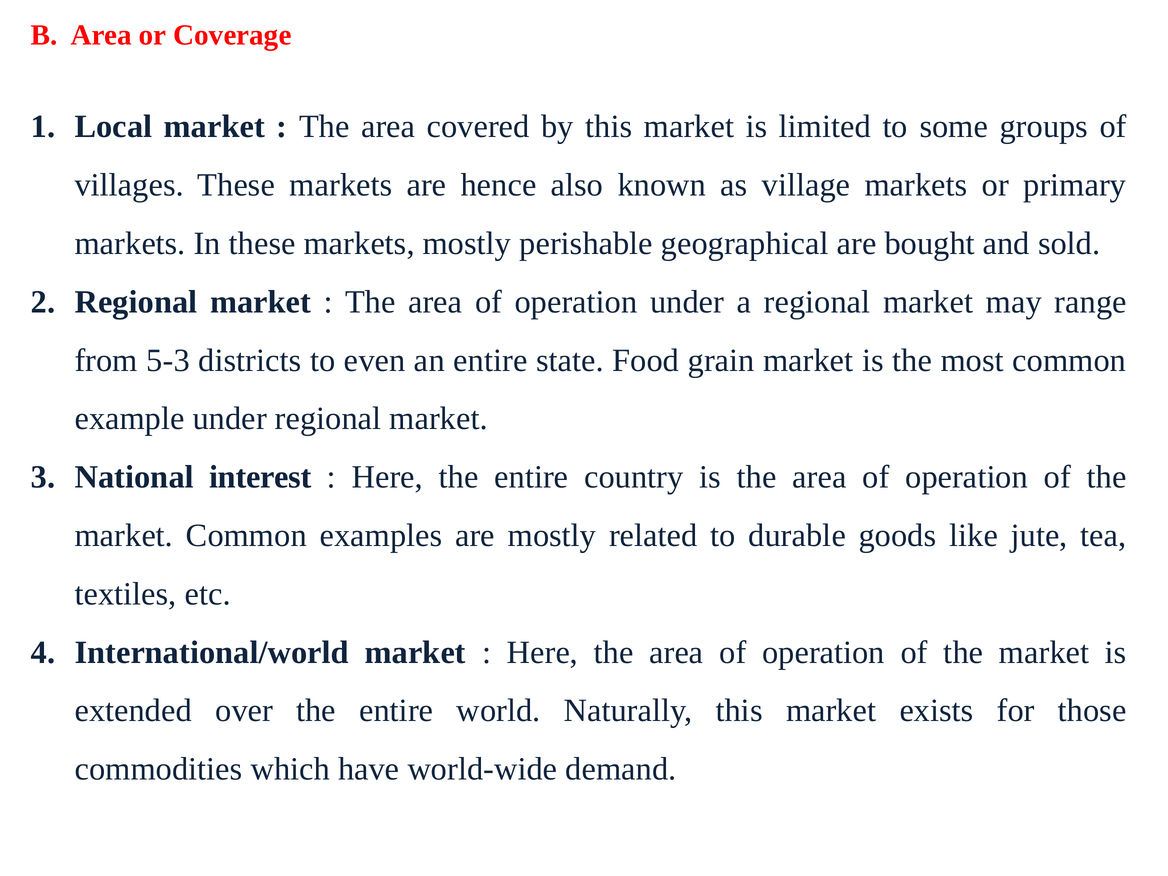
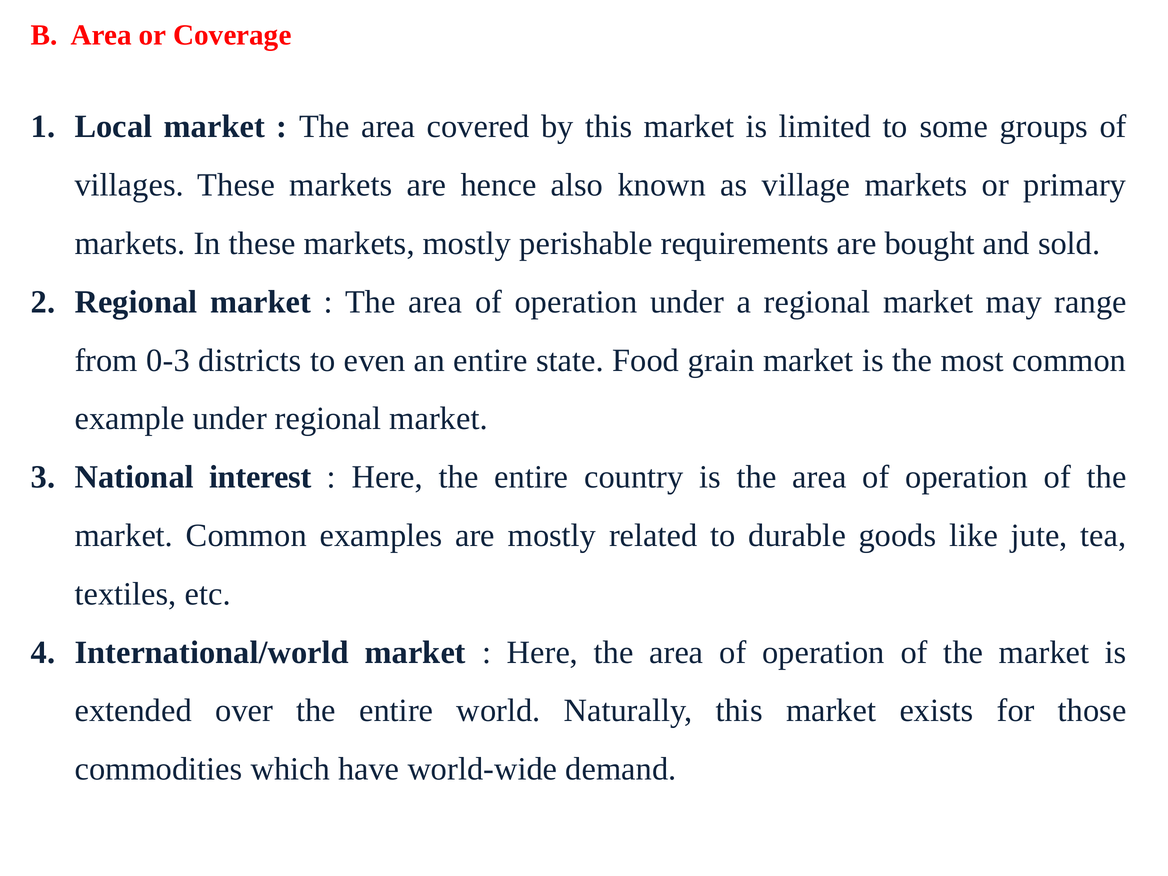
geographical: geographical -> requirements
5-3: 5-3 -> 0-3
